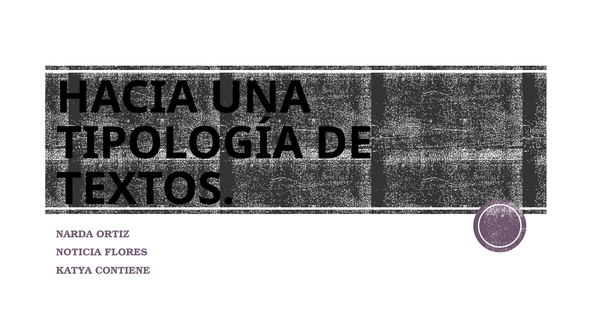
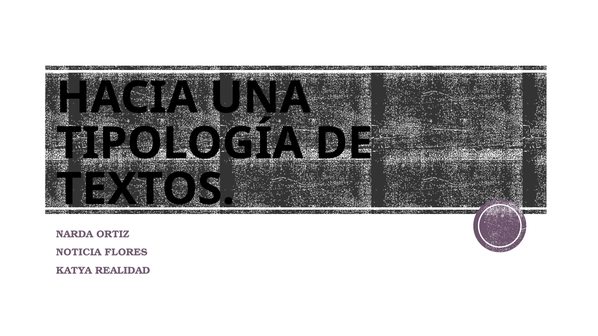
CONTIENE: CONTIENE -> REALIDAD
